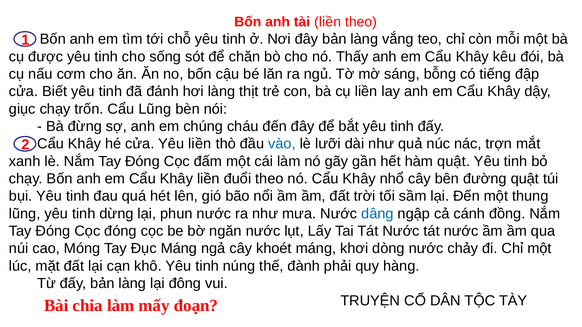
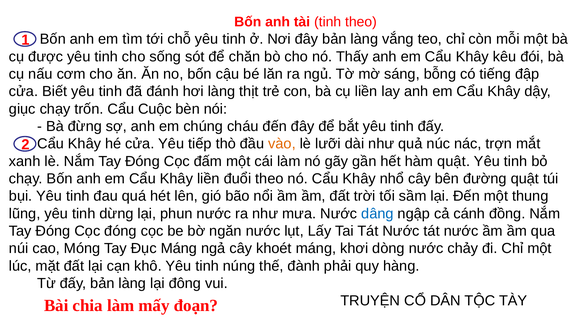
tài liền: liền -> tinh
Cẩu Lũng: Lũng -> Cuộc
Yêu liền: liền -> tiếp
vào colour: blue -> orange
